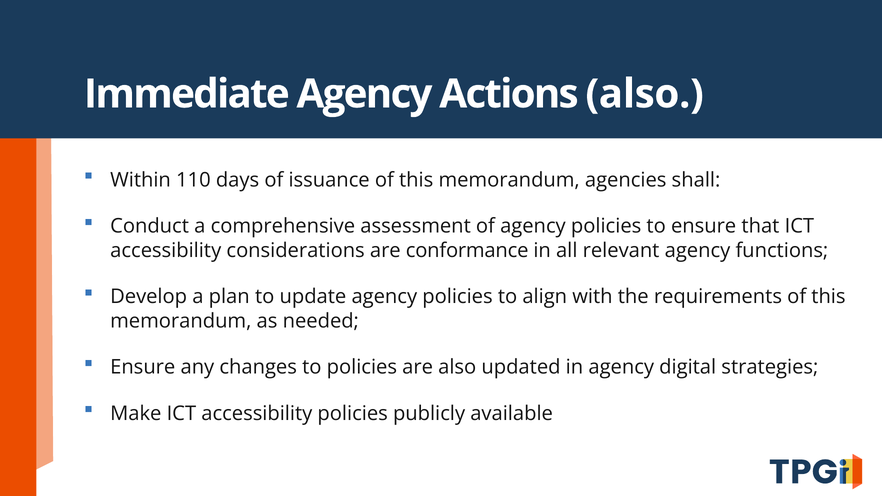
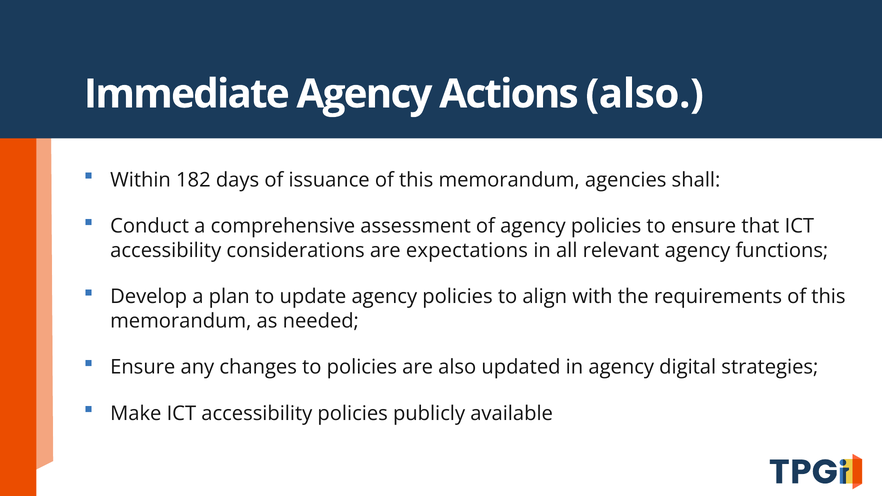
110: 110 -> 182
conformance: conformance -> expectations
